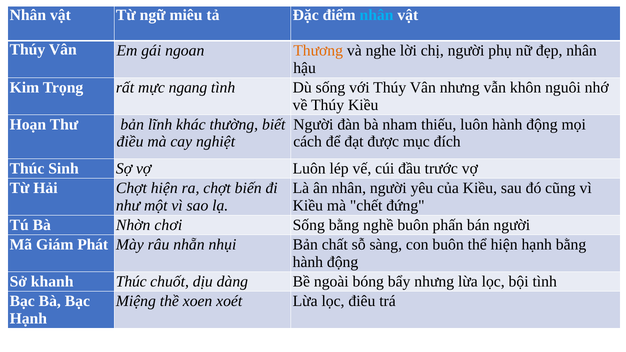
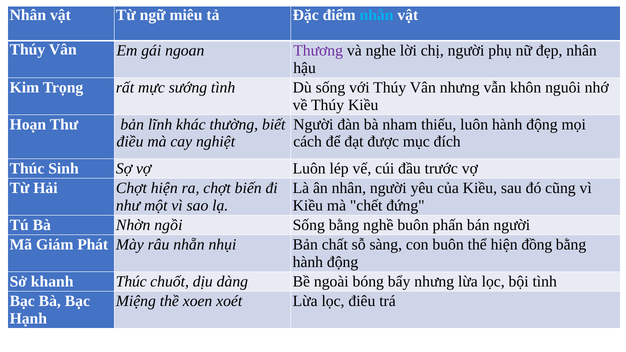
Thương colour: orange -> purple
ngang: ngang -> sướng
chơi: chơi -> ngồi
hiện hạnh: hạnh -> đồng
